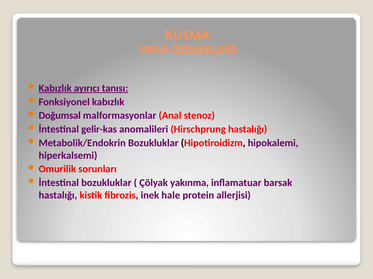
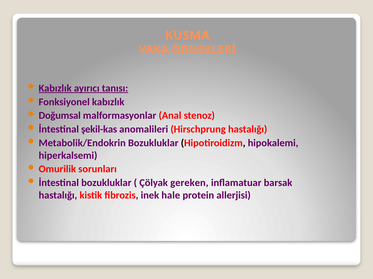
gelir-kas: gelir-kas -> şekil-kas
yakınma: yakınma -> gereken
